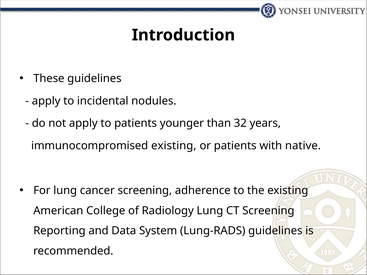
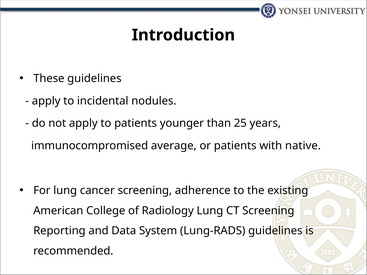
32: 32 -> 25
immunocompromised existing: existing -> average
